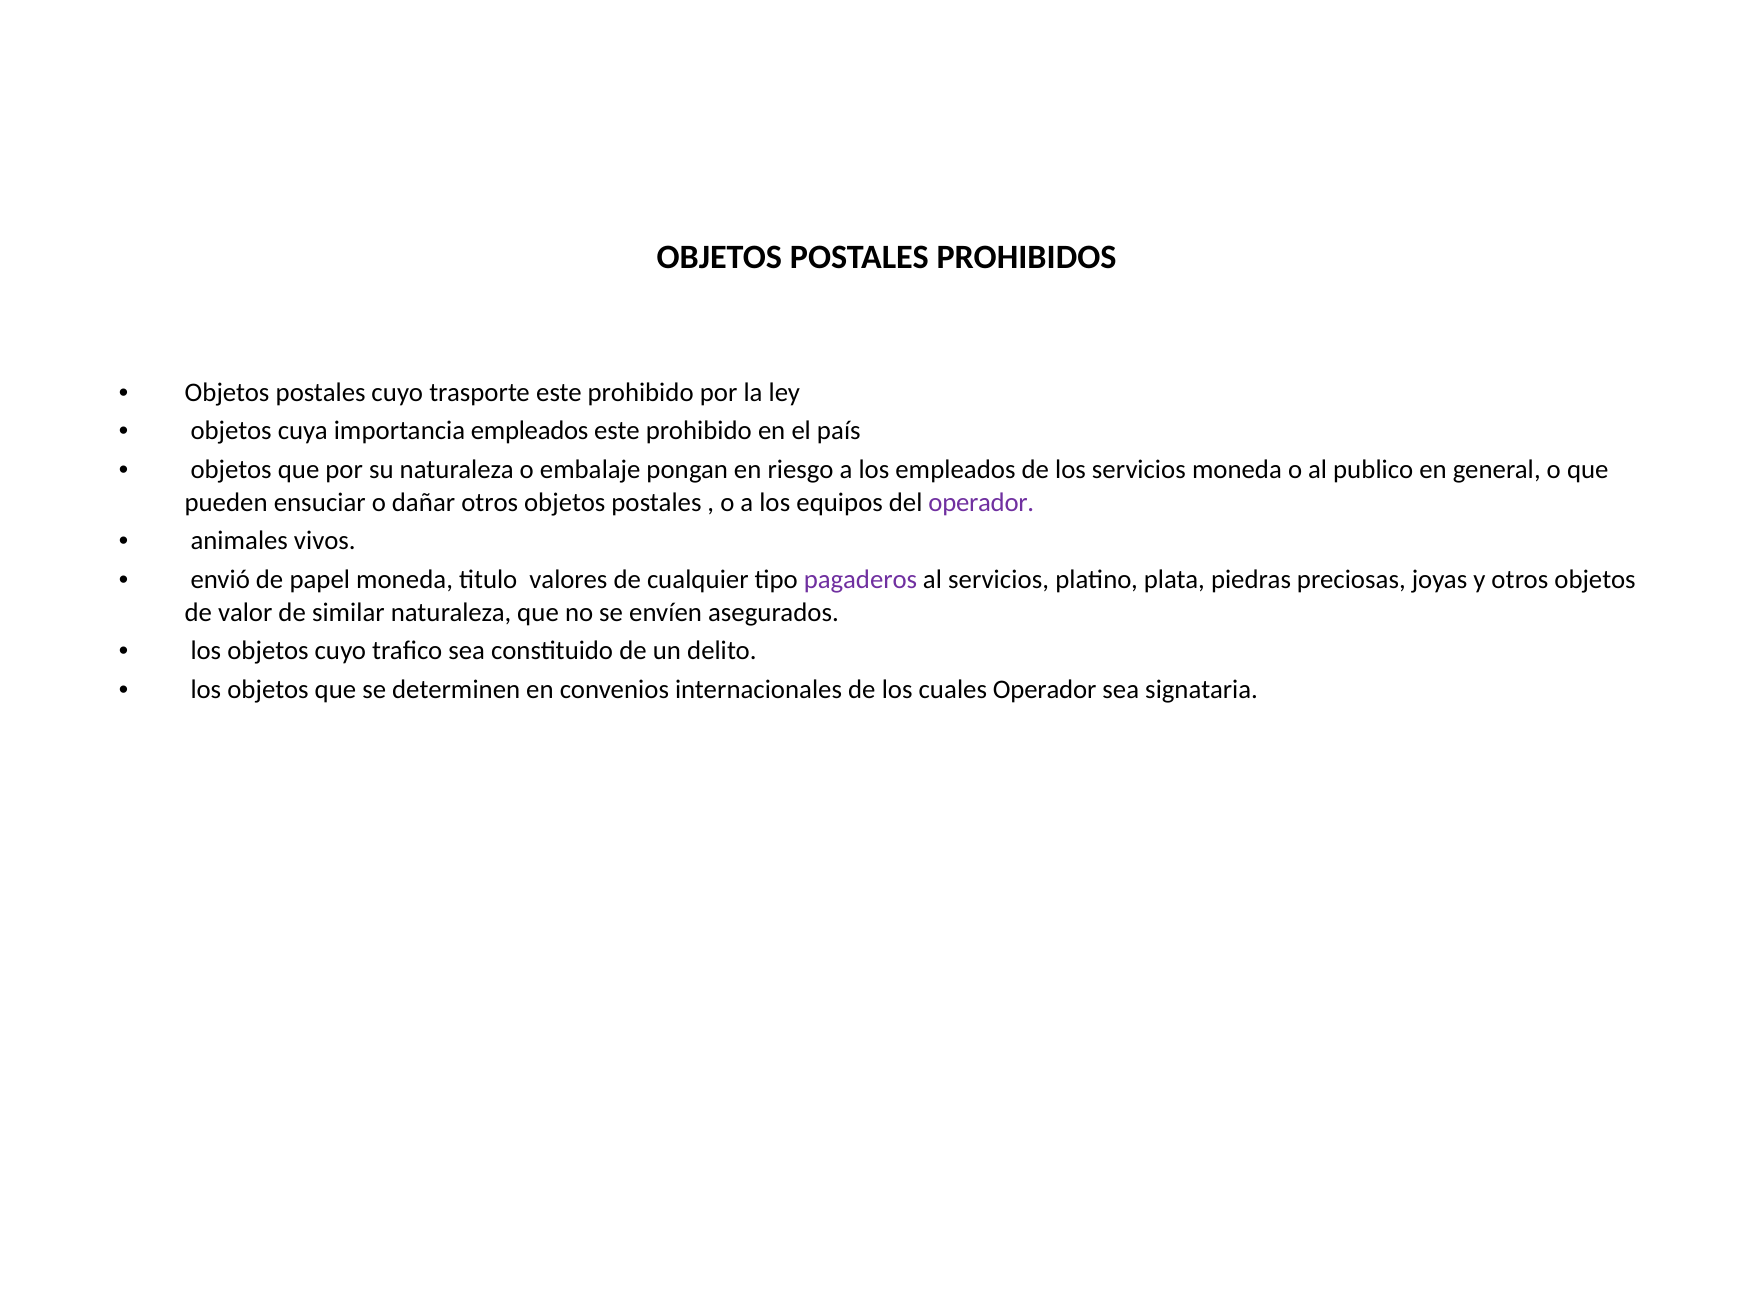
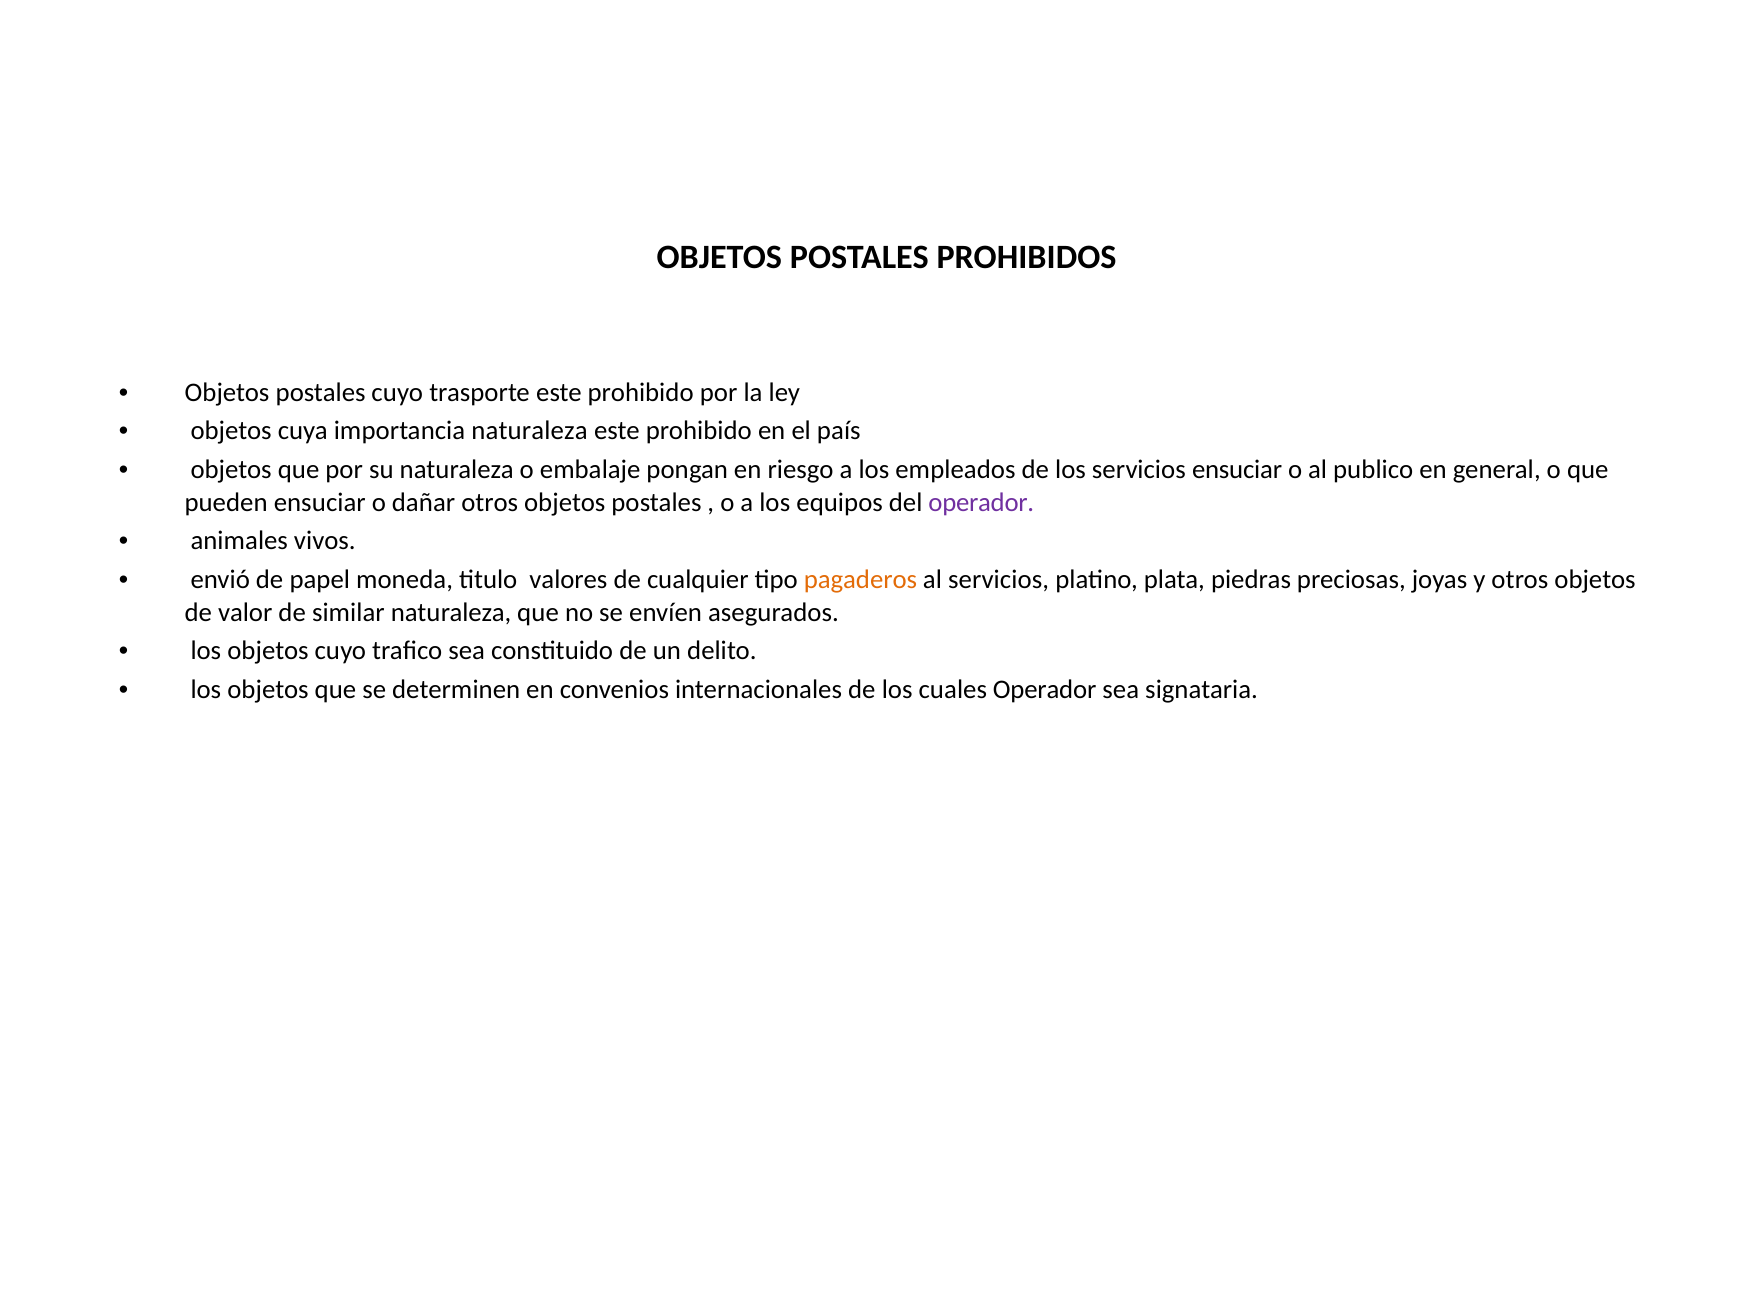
importancia empleados: empleados -> naturaleza
servicios moneda: moneda -> ensuciar
pagaderos colour: purple -> orange
